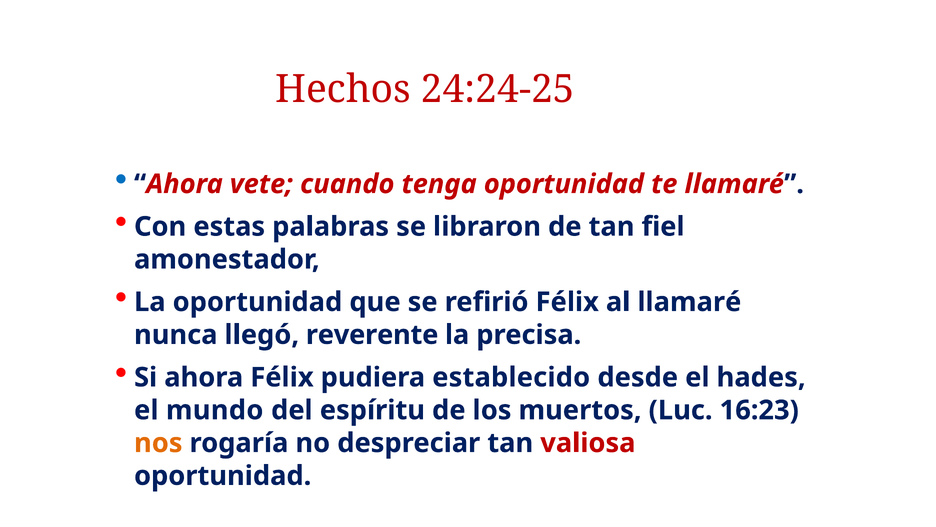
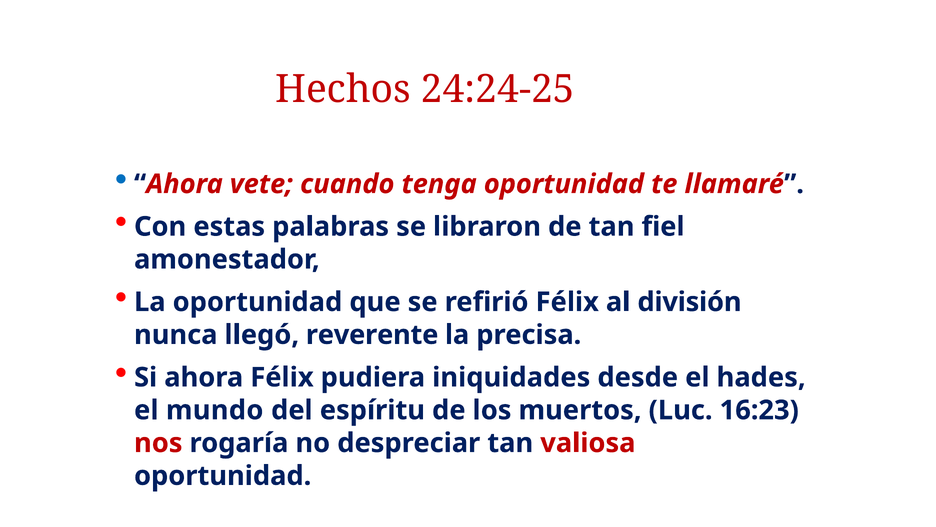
al llamaré: llamaré -> división
establecido: establecido -> iniquidades
nos colour: orange -> red
